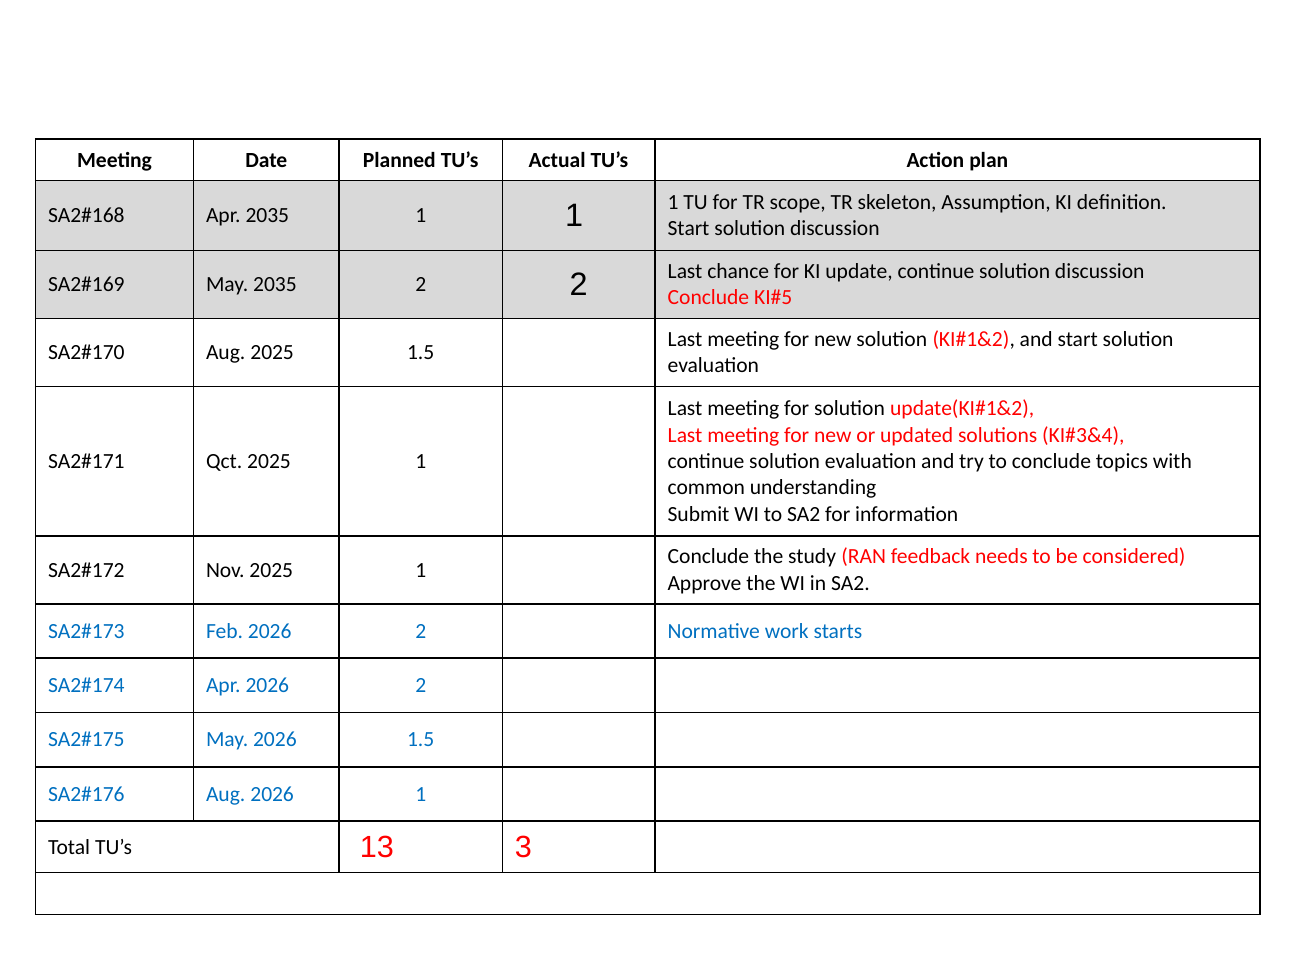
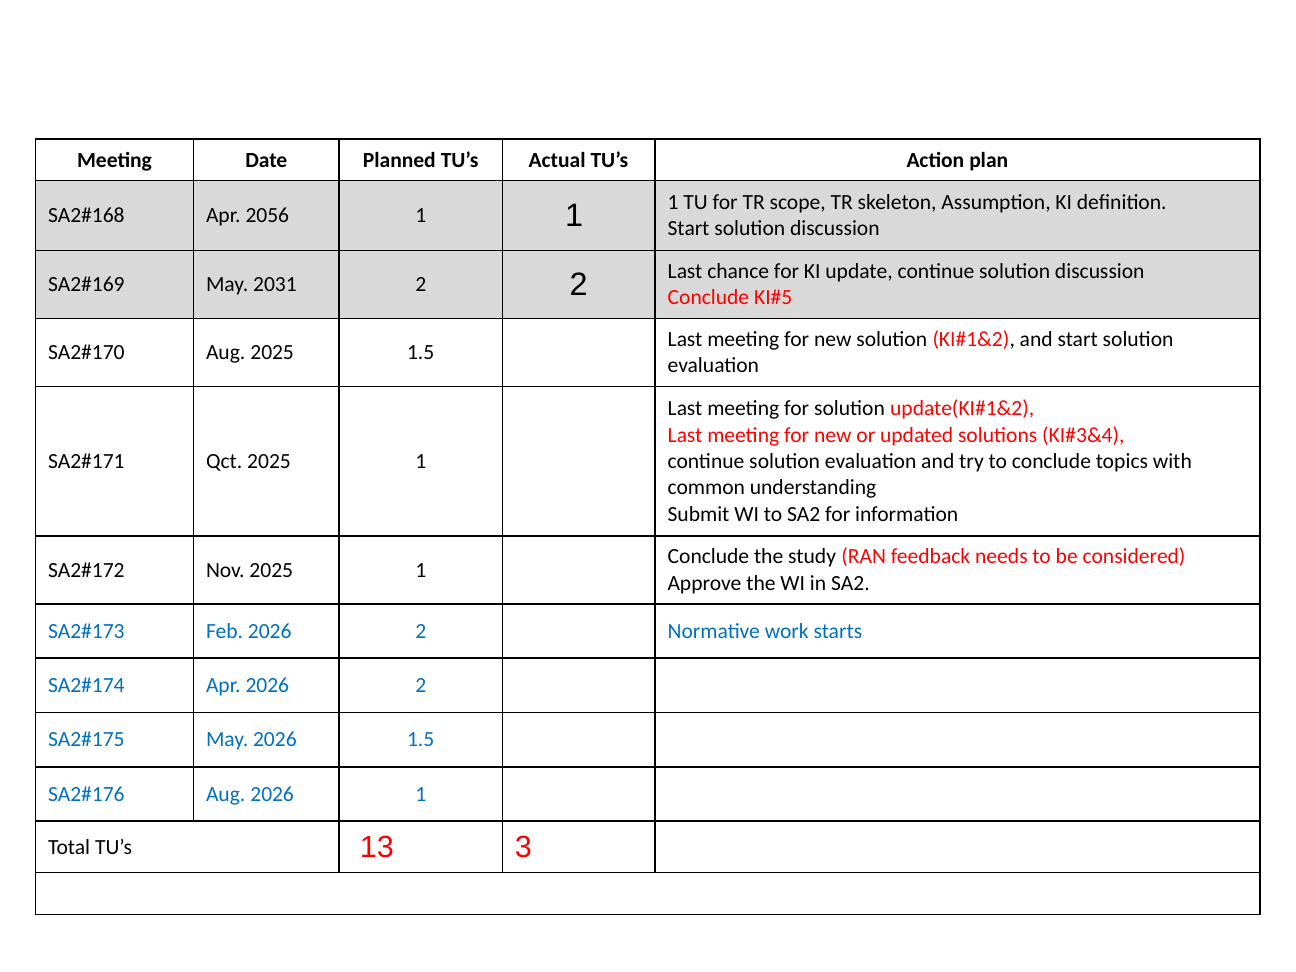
Apr 2035: 2035 -> 2056
May 2035: 2035 -> 2031
